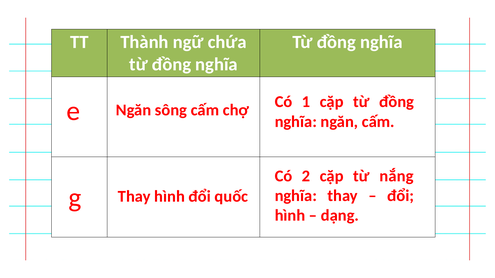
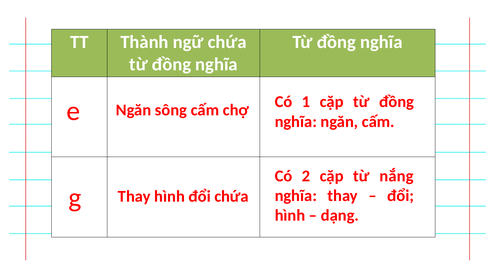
đổi quốc: quốc -> chứa
